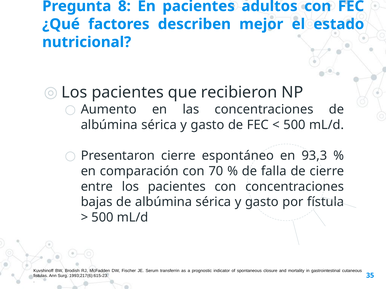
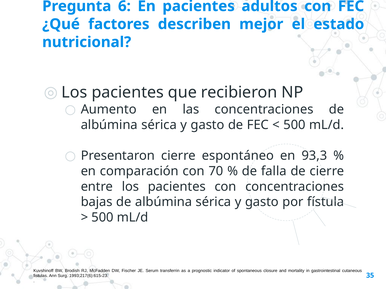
8: 8 -> 6
